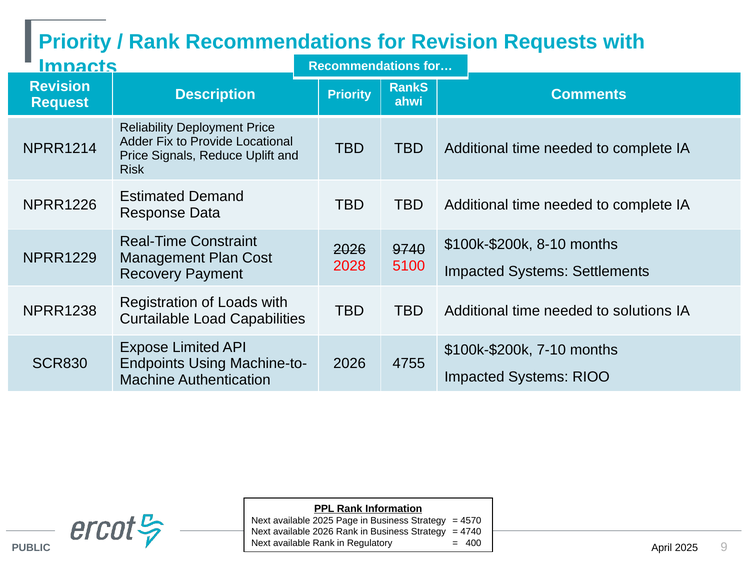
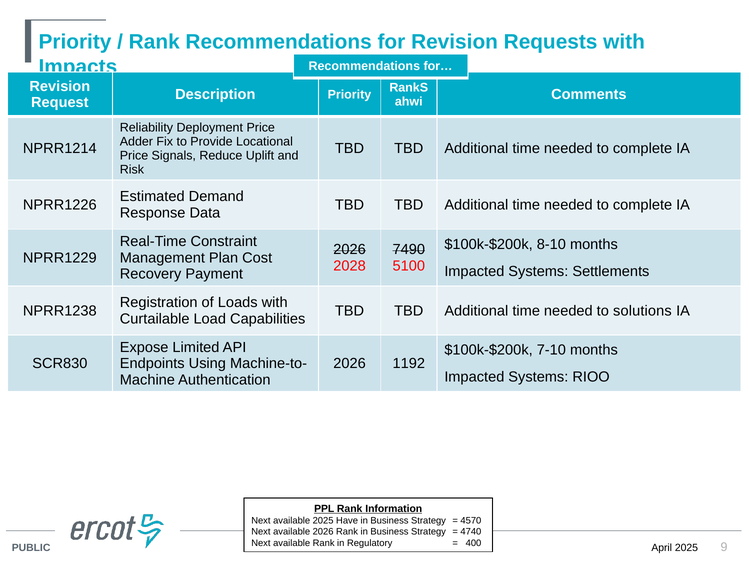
9740: 9740 -> 7490
4755: 4755 -> 1192
Page: Page -> Have
